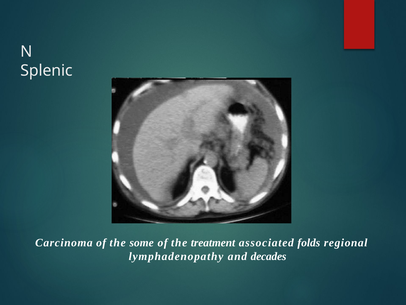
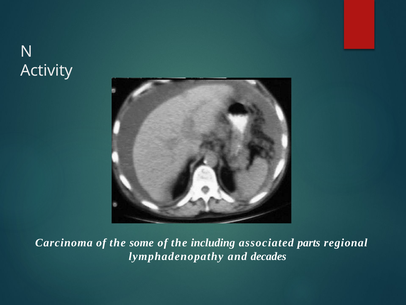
Splenic: Splenic -> Activity
treatment: treatment -> including
folds: folds -> parts
